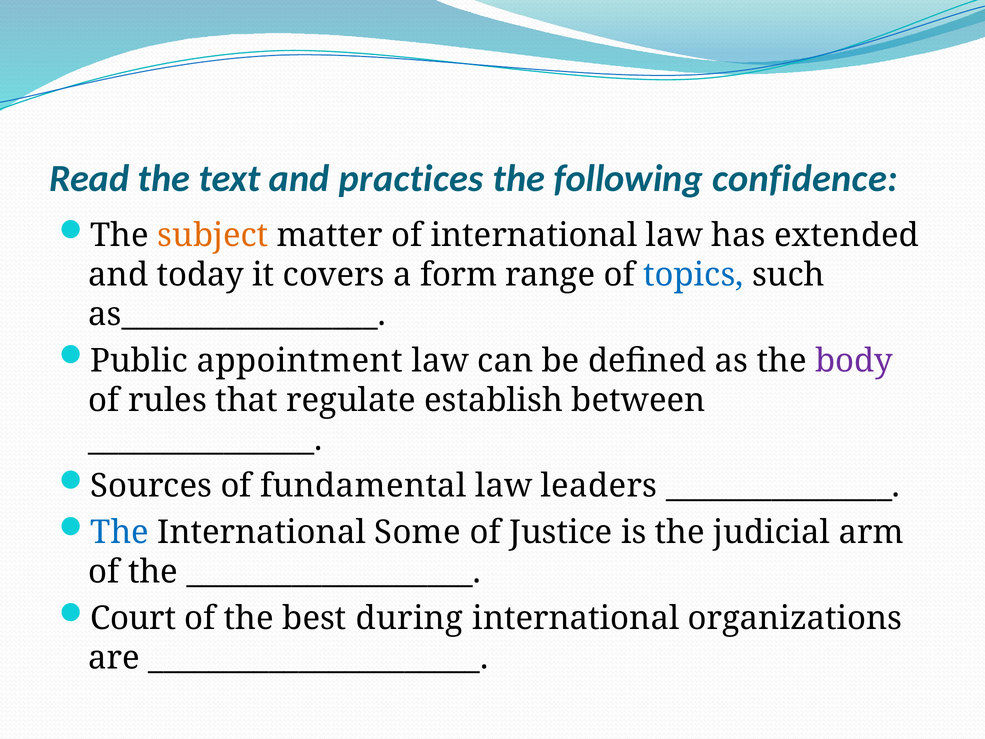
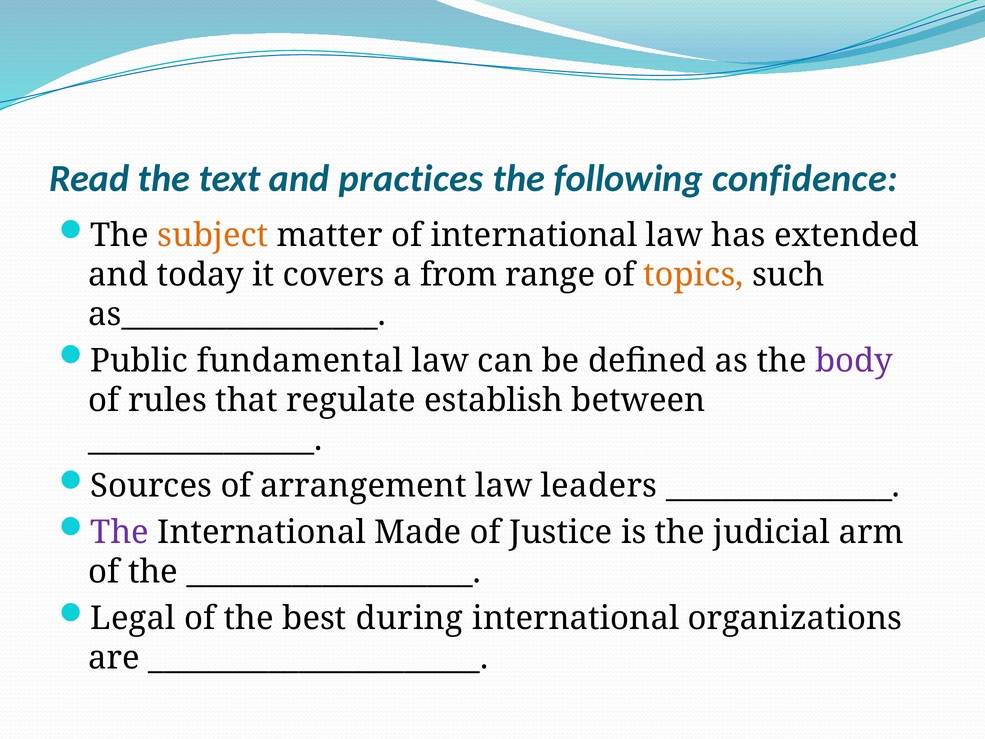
form: form -> from
topics colour: blue -> orange
appointment: appointment -> fundamental
fundamental: fundamental -> arrangement
The at (120, 532) colour: blue -> purple
Some: Some -> Made
Court: Court -> Legal
